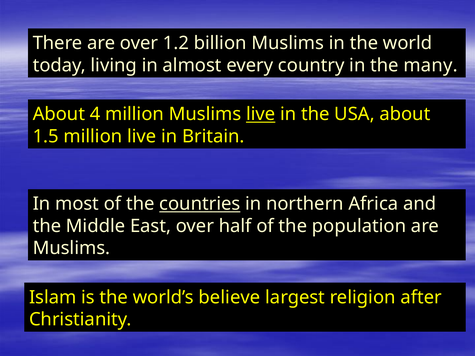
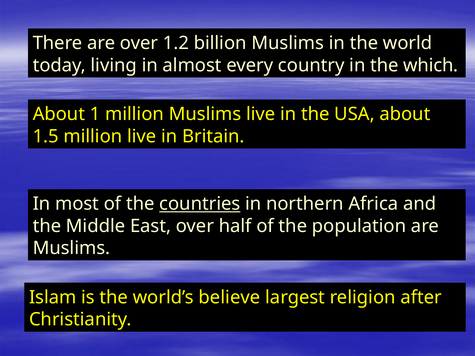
many: many -> which
4: 4 -> 1
live at (261, 114) underline: present -> none
